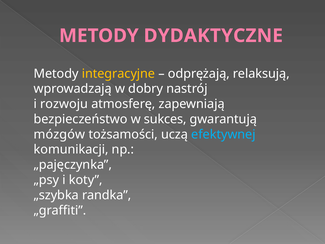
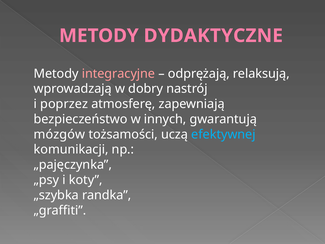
integracyjne colour: yellow -> pink
rozwoju: rozwoju -> poprzez
sukces: sukces -> innych
